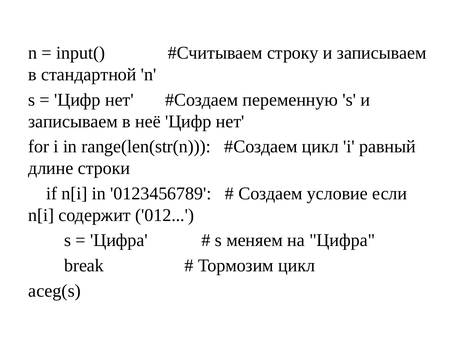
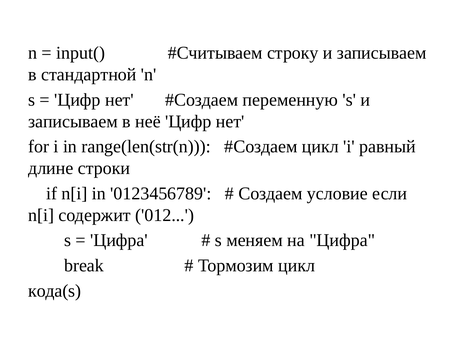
aceg(s: aceg(s -> кода(s
